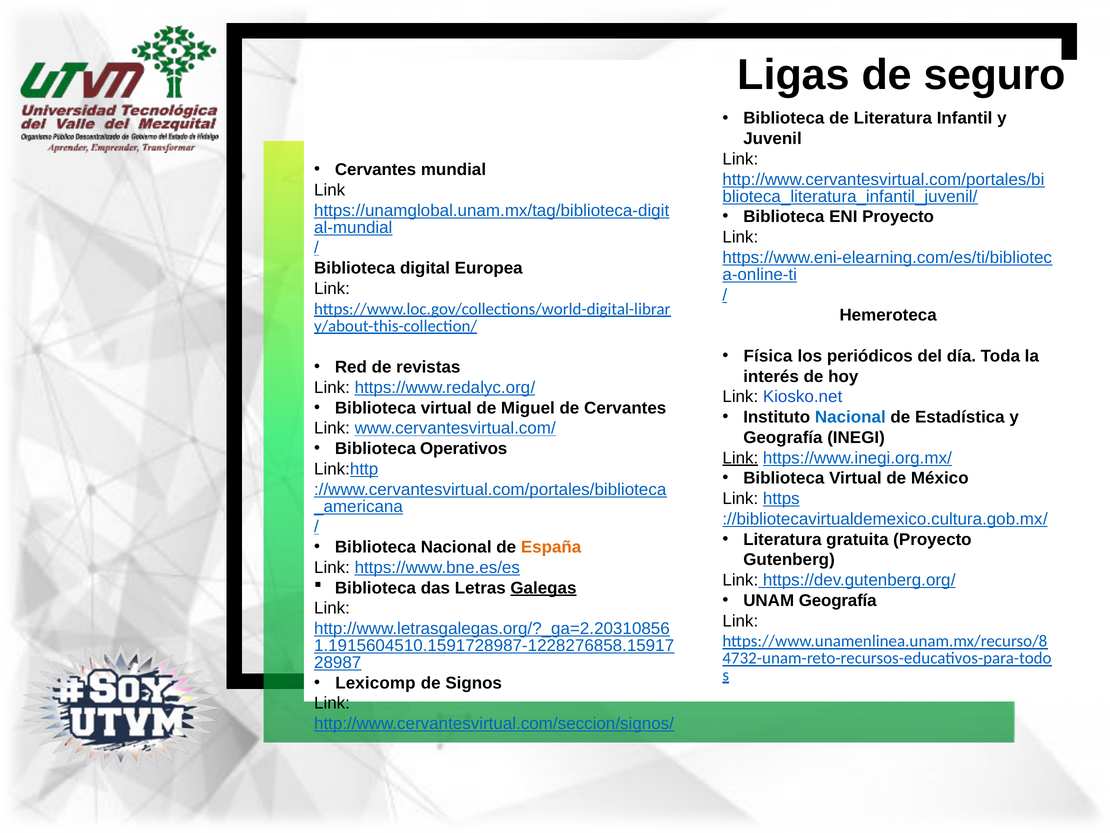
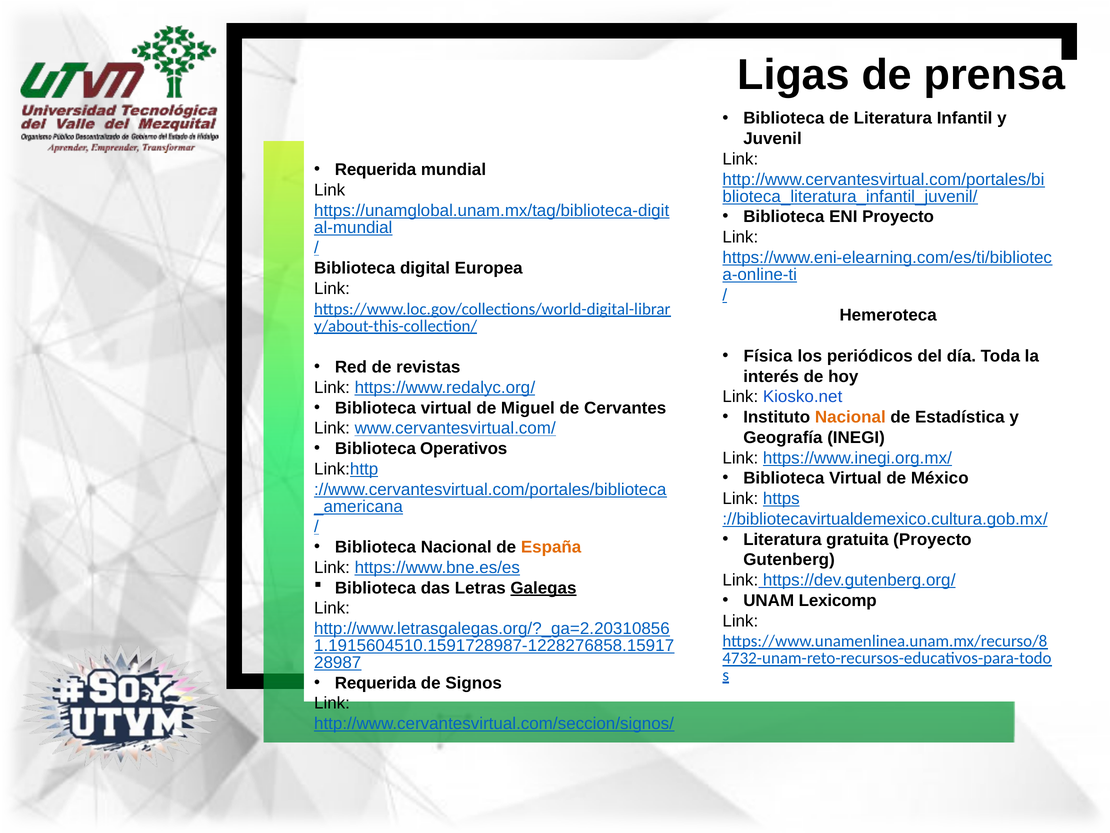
seguro: seguro -> prensa
Cervantes at (376, 170): Cervantes -> Requerida
Nacional at (850, 417) colour: blue -> orange
Link at (740, 458) underline: present -> none
UNAM Geografía: Geografía -> Lexicomp
Lexicomp at (375, 683): Lexicomp -> Requerida
